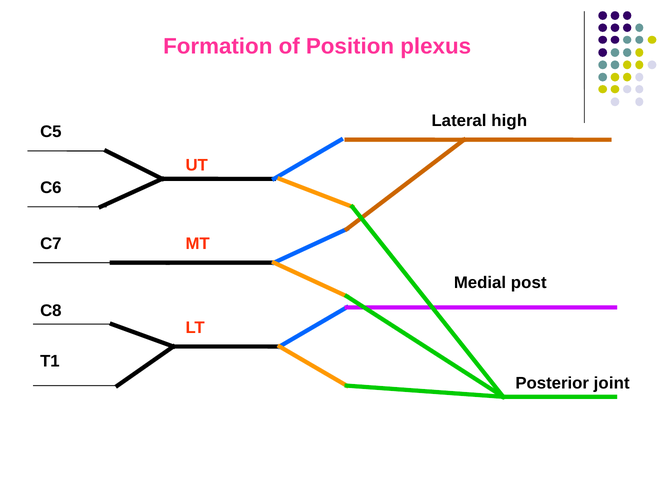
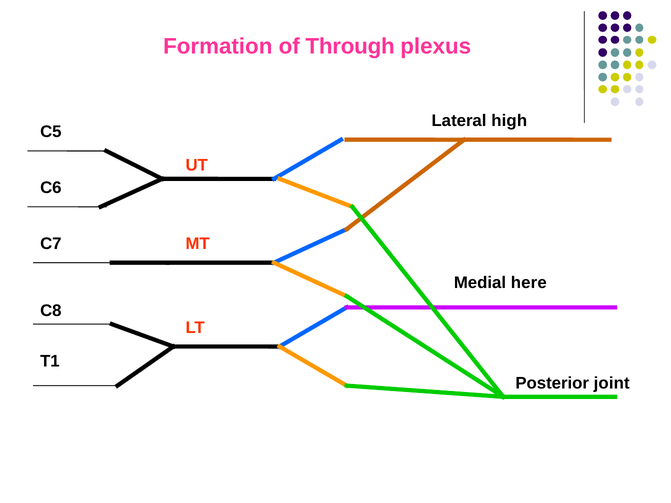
Position: Position -> Through
post: post -> here
